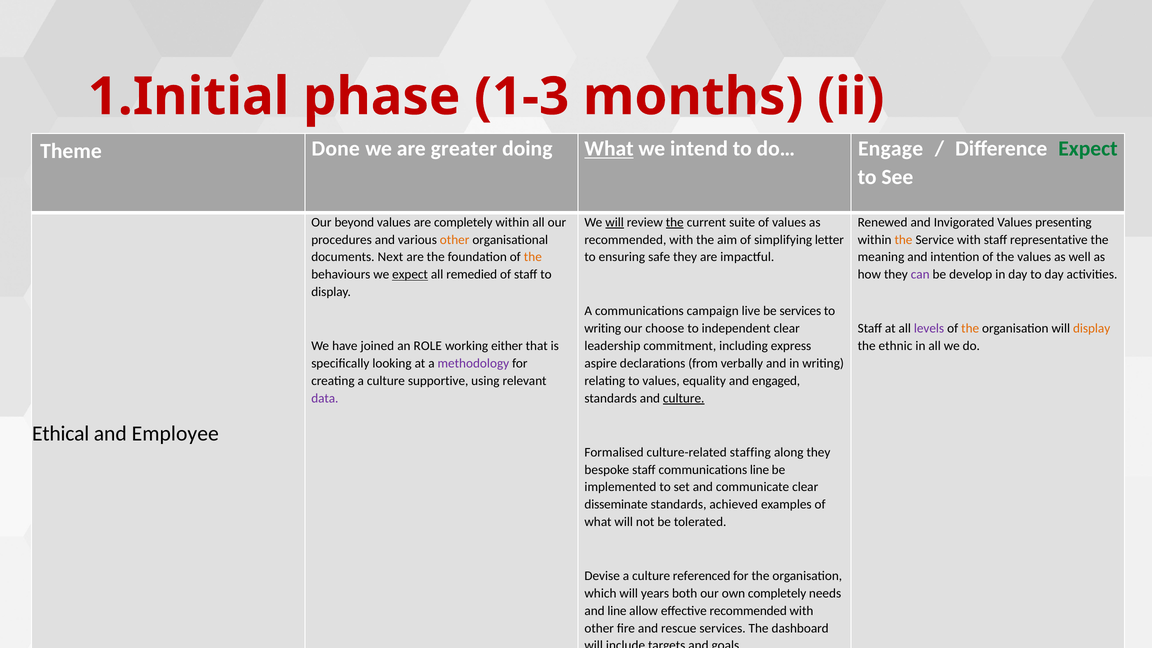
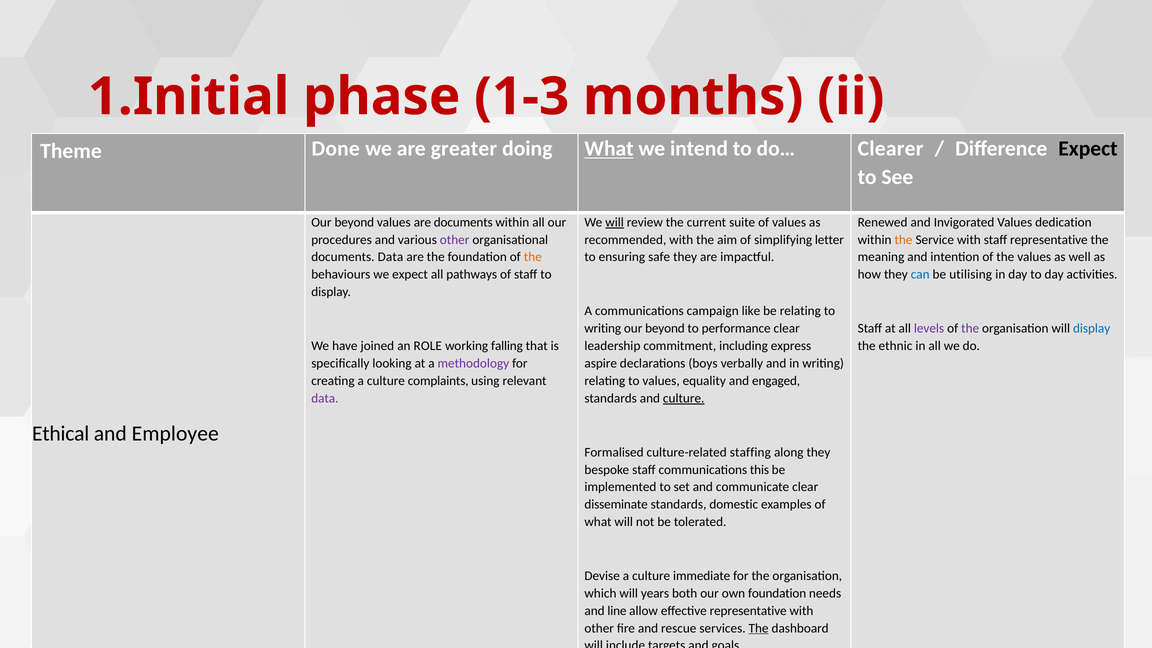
Engage: Engage -> Clearer
Expect at (1088, 149) colour: green -> black
are completely: completely -> documents
the at (675, 222) underline: present -> none
presenting: presenting -> dedication
other at (455, 240) colour: orange -> purple
documents Next: Next -> Data
expect at (410, 275) underline: present -> none
remedied: remedied -> pathways
can colour: purple -> blue
develop: develop -> utilising
live: live -> like
be services: services -> relating
choose at (665, 329): choose -> beyond
independent: independent -> performance
the at (970, 329) colour: orange -> purple
display at (1092, 329) colour: orange -> blue
either: either -> falling
from: from -> boys
supportive: supportive -> complaints
communications line: line -> this
achieved: achieved -> domestic
referenced: referenced -> immediate
own completely: completely -> foundation
effective recommended: recommended -> representative
The at (759, 628) underline: none -> present
